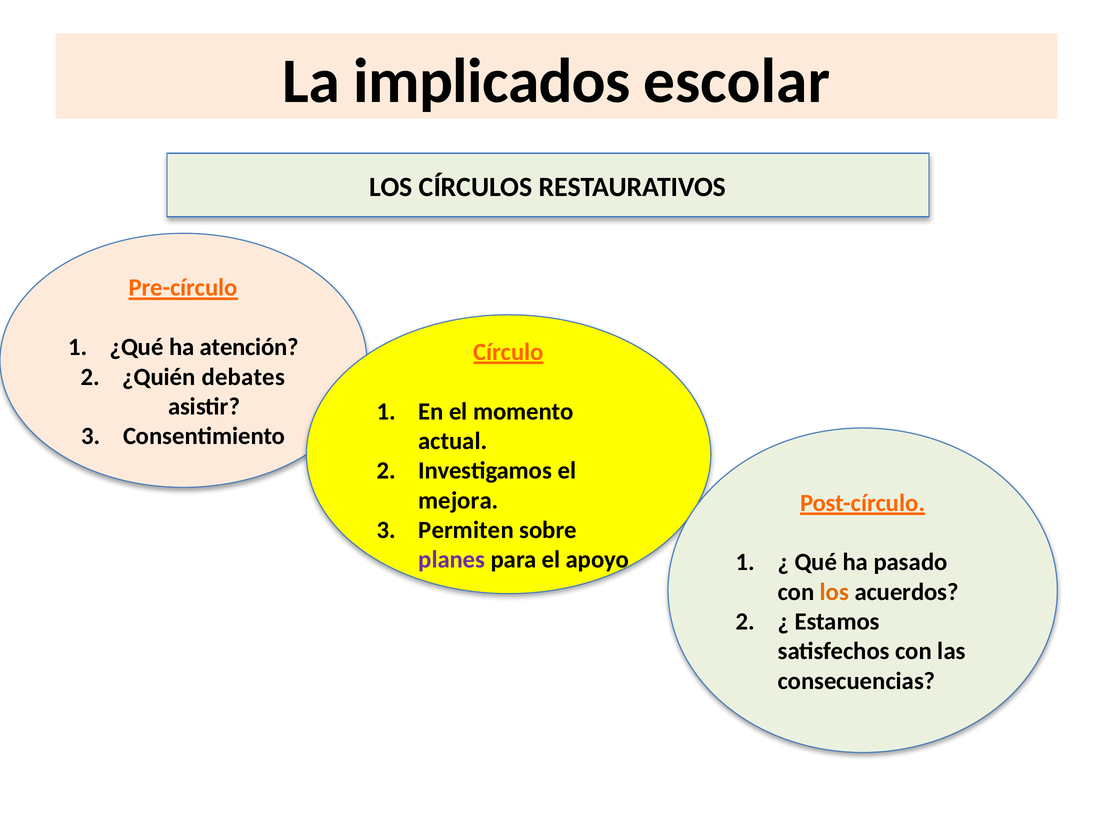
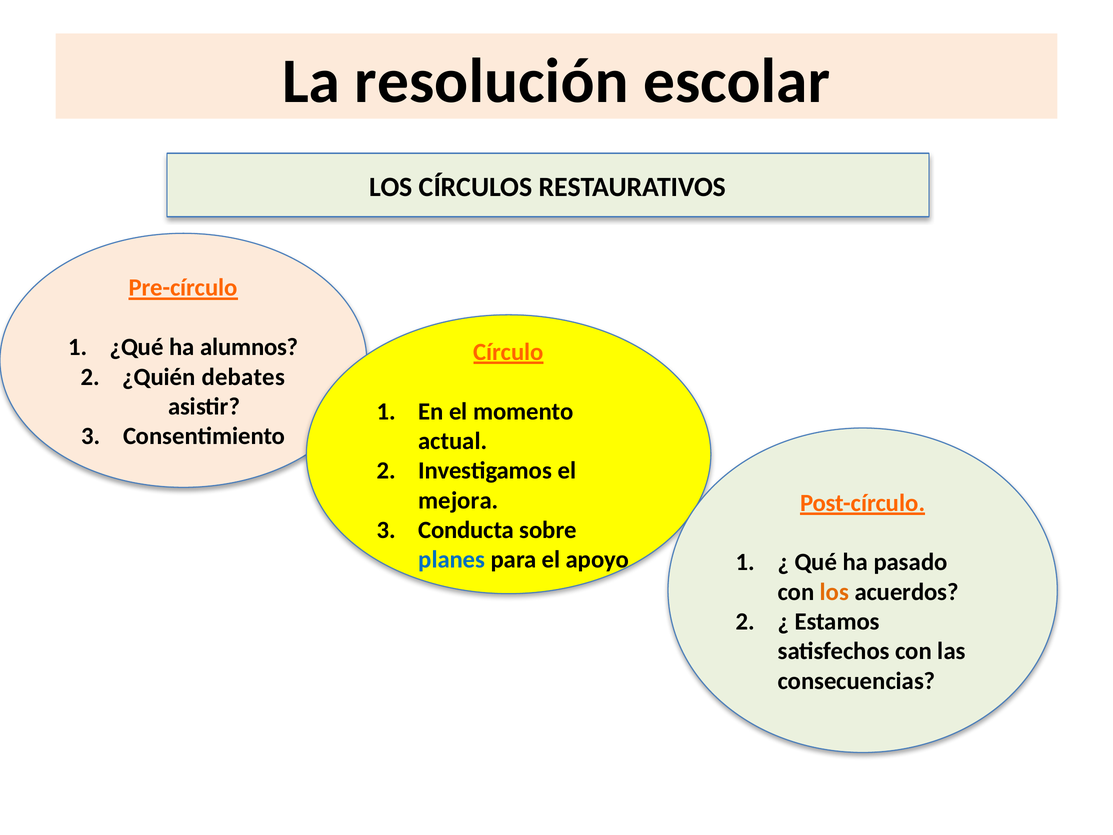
implicados: implicados -> resolución
atención: atención -> alumnos
Permiten: Permiten -> Conducta
planes colour: purple -> blue
